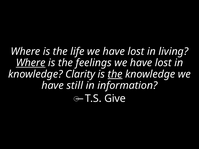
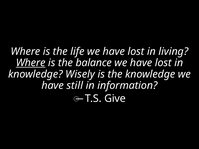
feelings: feelings -> balance
Clarity: Clarity -> Wisely
the at (115, 74) underline: present -> none
